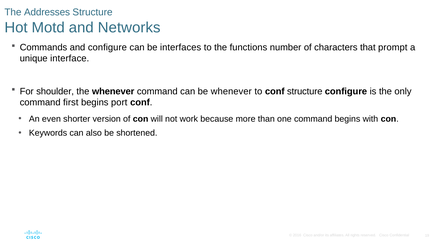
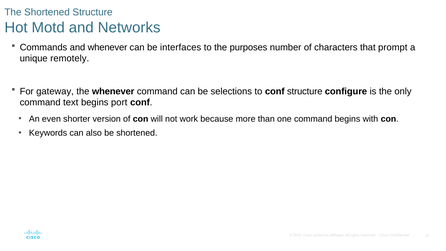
The Addresses: Addresses -> Shortened
and configure: configure -> whenever
functions: functions -> purposes
interface: interface -> remotely
shoulder: shoulder -> gateway
be whenever: whenever -> selections
first: first -> text
